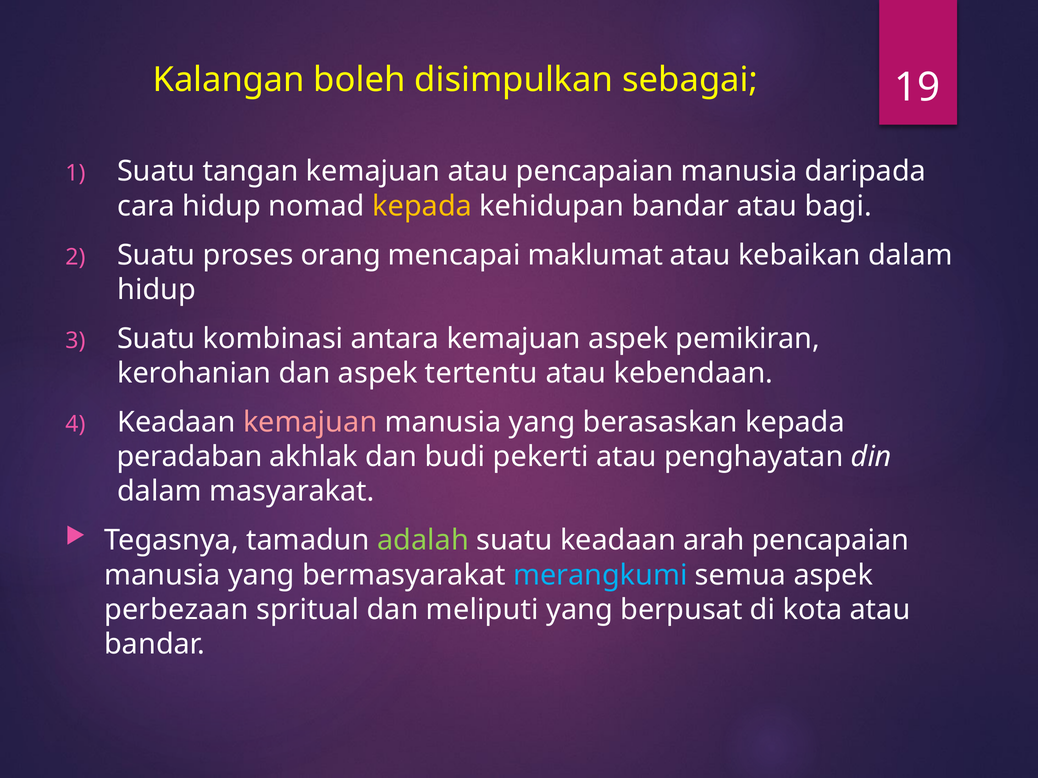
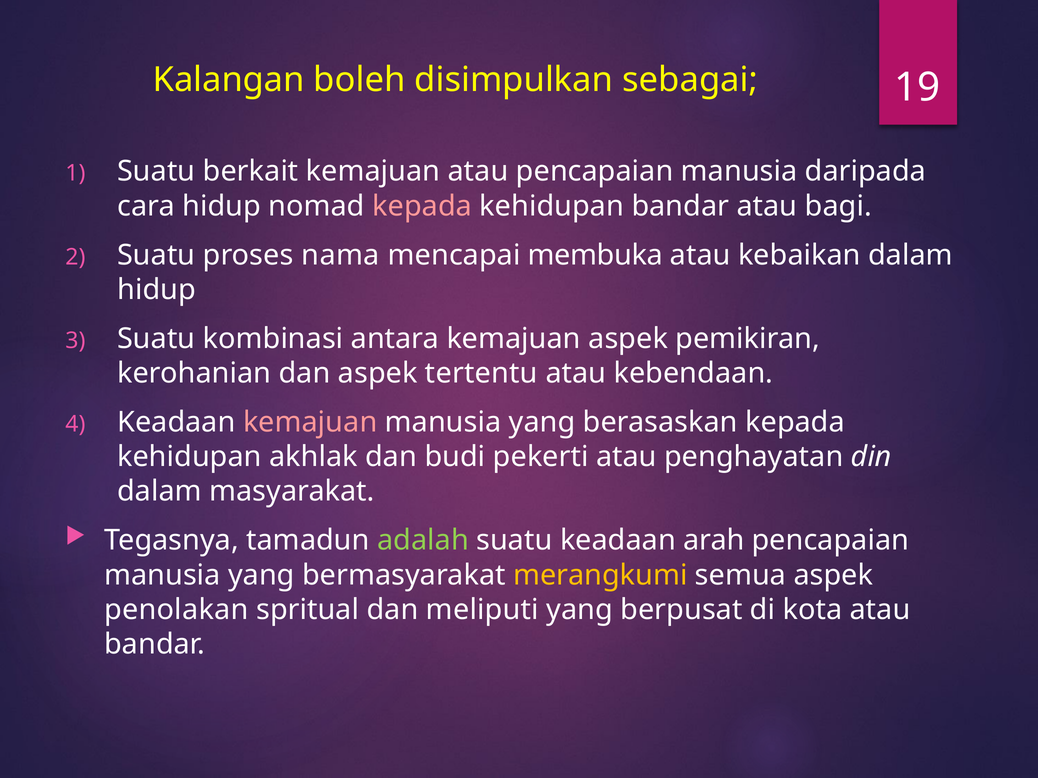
tangan: tangan -> berkait
kepada at (422, 206) colour: yellow -> pink
orang: orang -> nama
maklumat: maklumat -> membuka
peradaban at (190, 457): peradaban -> kehidupan
merangkumi colour: light blue -> yellow
perbezaan: perbezaan -> penolakan
